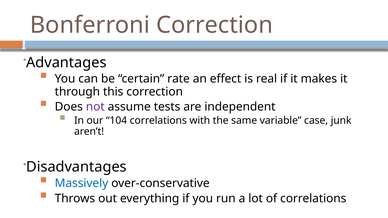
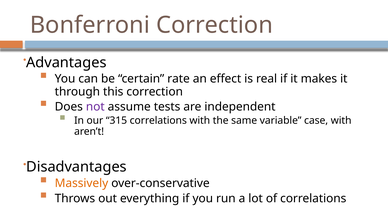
104: 104 -> 315
case junk: junk -> with
Massively colour: blue -> orange
